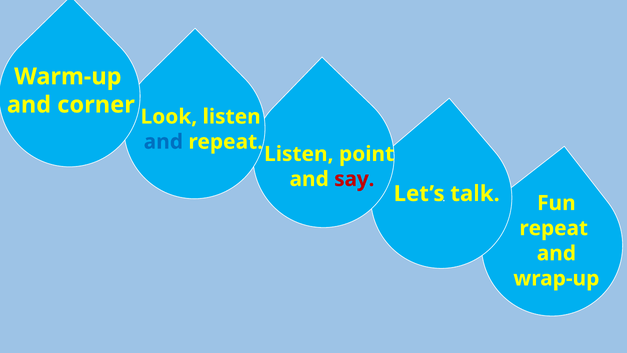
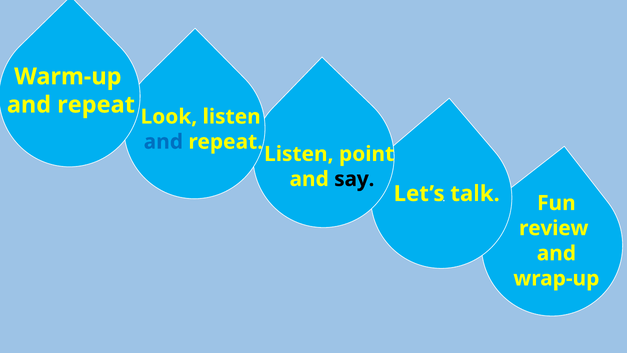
corner at (96, 105): corner -> repeat
say colour: red -> black
repeat at (554, 228): repeat -> review
